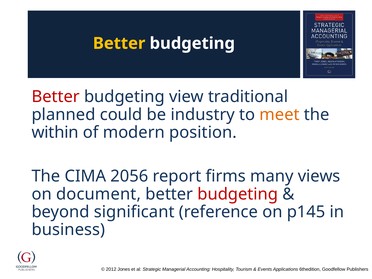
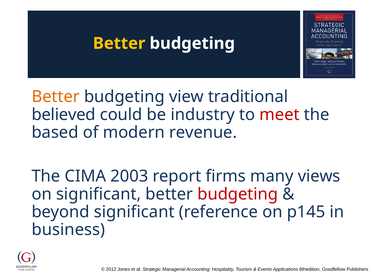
Better at (56, 97) colour: red -> orange
planned: planned -> believed
meet colour: orange -> red
within: within -> based
position: position -> revenue
2056: 2056 -> 2003
on document: document -> significant
